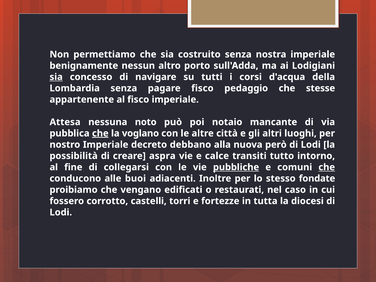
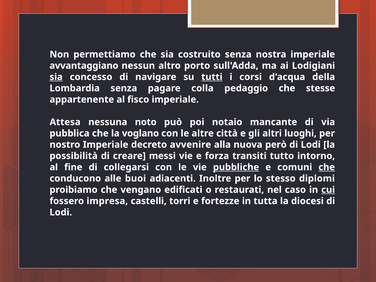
benignamente: benignamente -> avvantaggiano
tutti underline: none -> present
pagare fisco: fisco -> colla
che at (100, 133) underline: present -> none
debbano: debbano -> avvenire
aspra: aspra -> messi
calce: calce -> forza
fondate: fondate -> diplomi
cui underline: none -> present
corrotto: corrotto -> impresa
